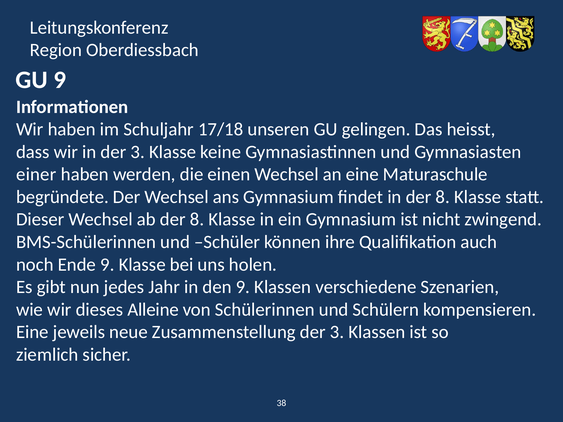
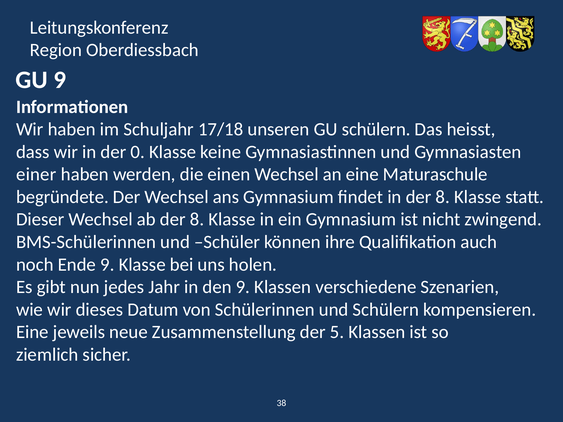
GU gelingen: gelingen -> schülern
in der 3: 3 -> 0
Alleine: Alleine -> Datum
Zusammenstellung der 3: 3 -> 5
